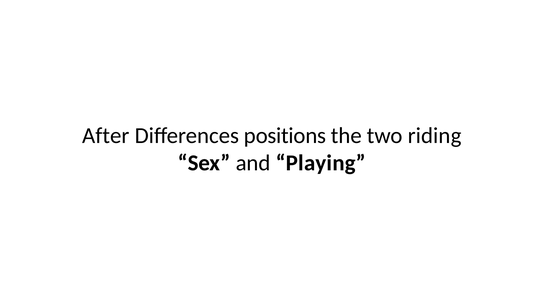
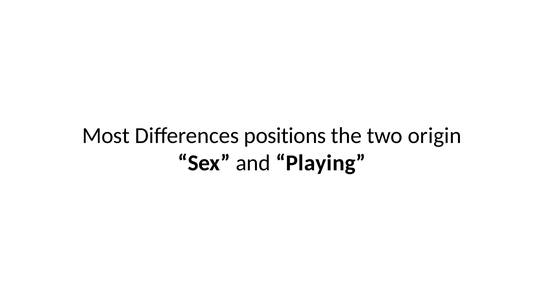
After: After -> Most
riding: riding -> origin
